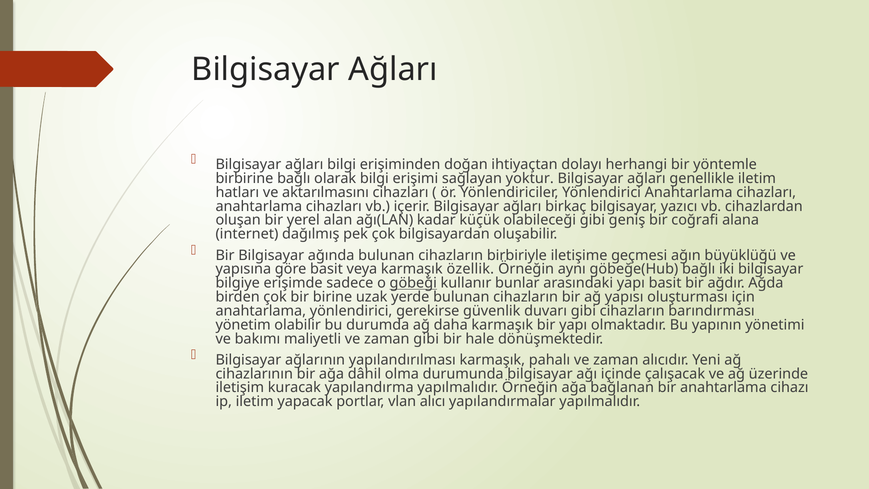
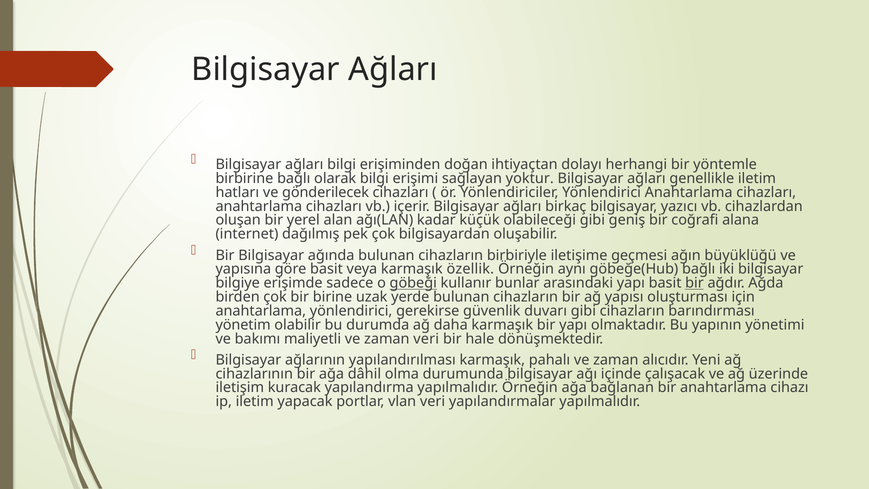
aktarılmasını: aktarılmasını -> gönderilecek
bir at (694, 283) underline: none -> present
zaman gibi: gibi -> veri
vlan alıcı: alıcı -> veri
